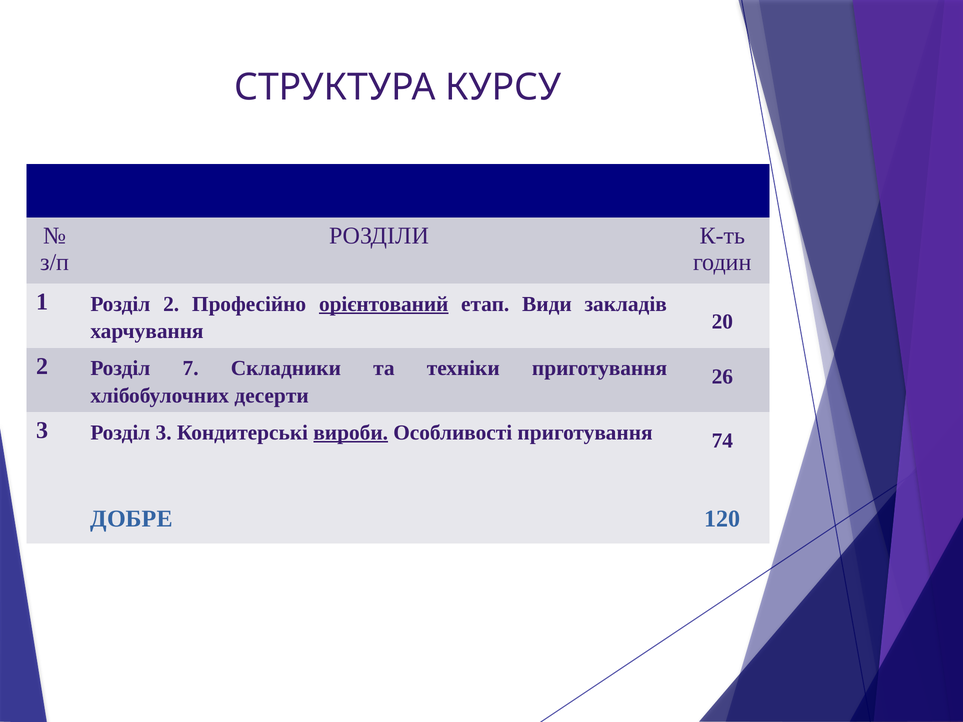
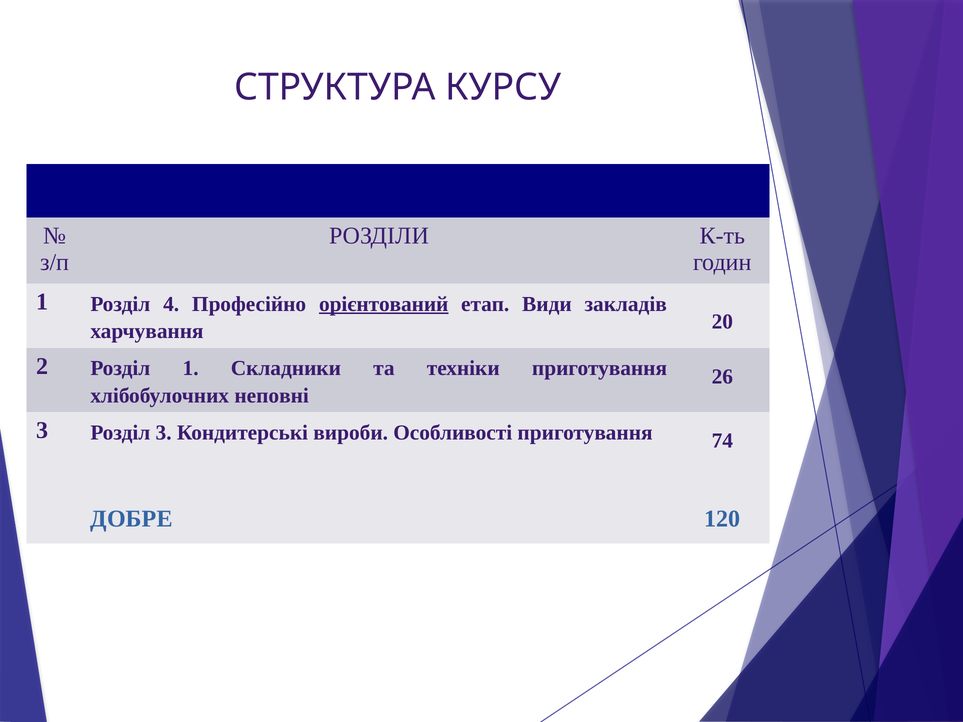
Розділ 2: 2 -> 4
Розділ 7: 7 -> 1
десерти: десерти -> неповні
вироби underline: present -> none
